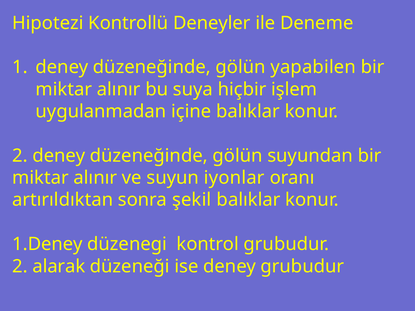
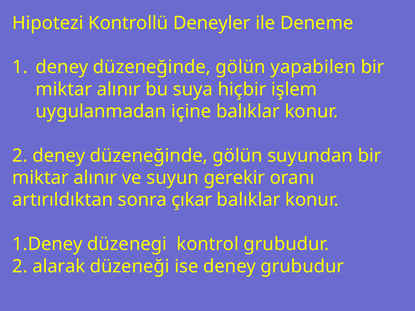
iyonlar: iyonlar -> gerekir
şekil: şekil -> çıkar
